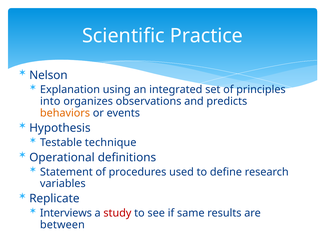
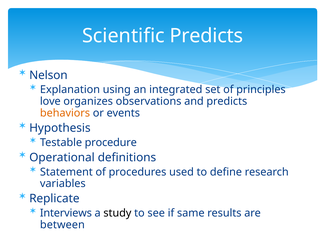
Scientific Practice: Practice -> Predicts
into: into -> love
technique: technique -> procedure
study colour: red -> black
